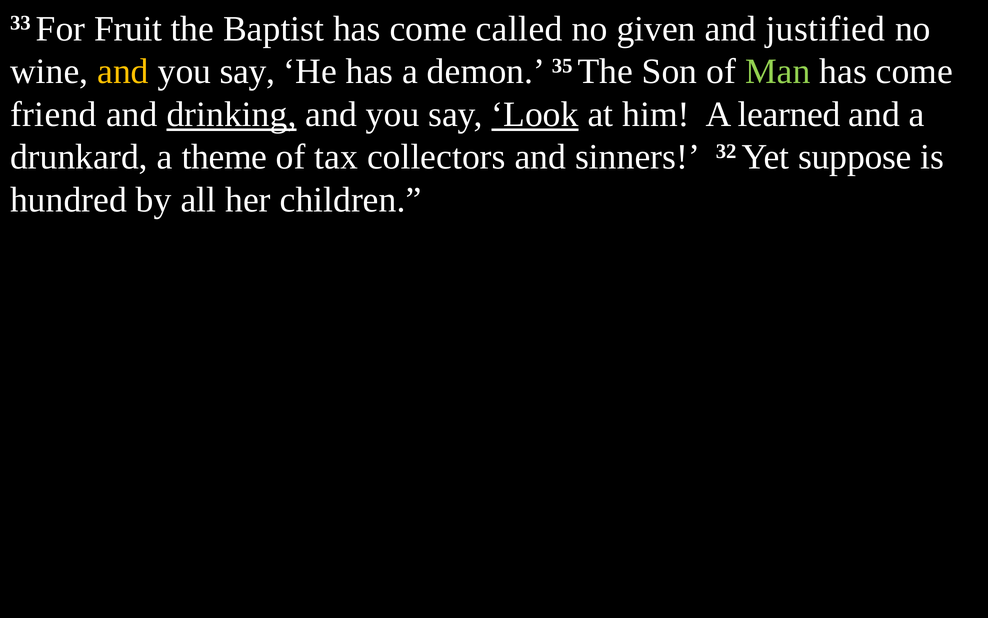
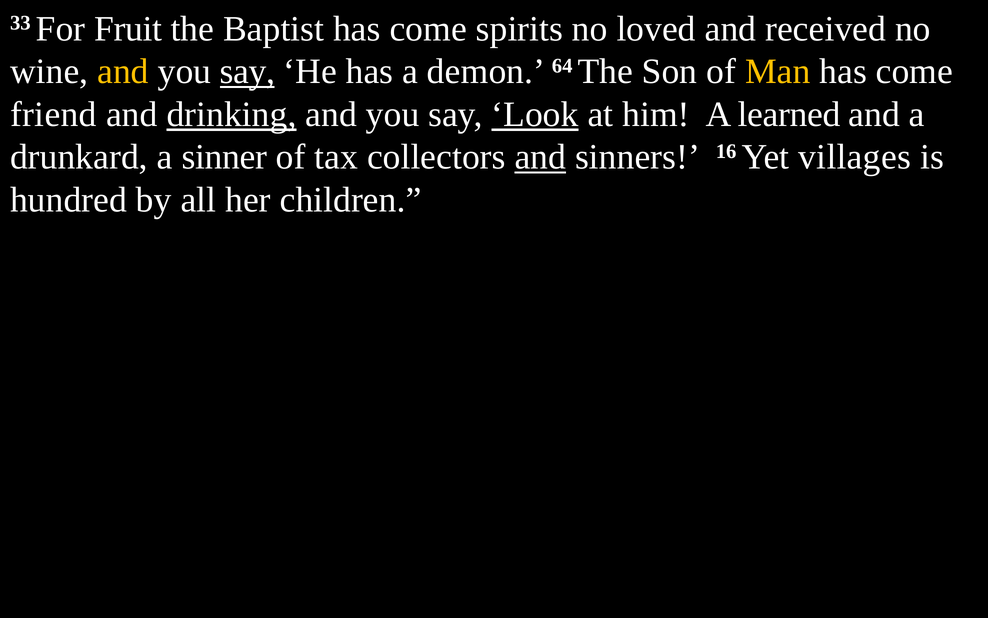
called: called -> spirits
given: given -> loved
justified: justified -> received
say at (247, 72) underline: none -> present
35: 35 -> 64
Man colour: light green -> yellow
theme: theme -> sinner
and at (540, 157) underline: none -> present
32: 32 -> 16
suppose: suppose -> villages
